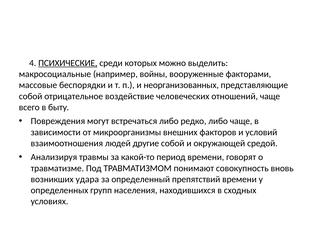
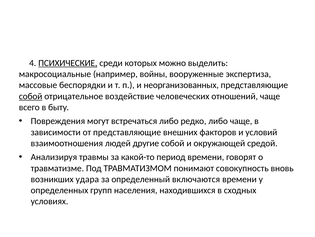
факторами: факторами -> экспертиза
собой at (31, 96) underline: none -> present
от микроорганизмы: микроорганизмы -> представляющие
препятствий: препятствий -> включаются
